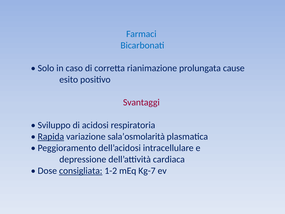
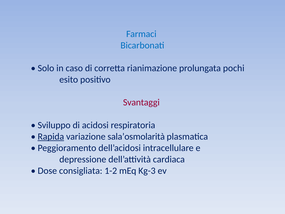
cause: cause -> pochi
consigliata underline: present -> none
Kg-7: Kg-7 -> Kg-3
